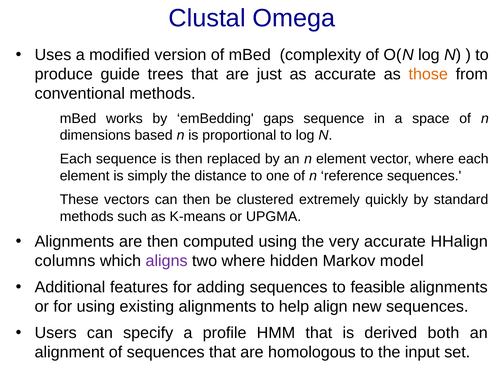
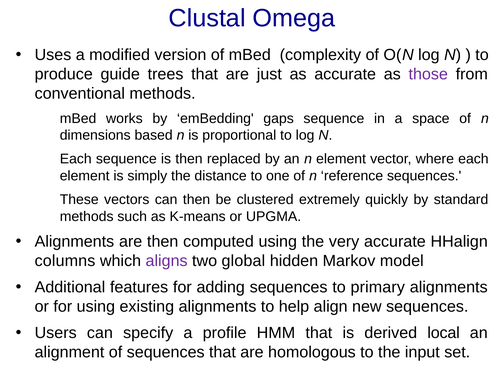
those colour: orange -> purple
two where: where -> global
feasible: feasible -> primary
both: both -> local
